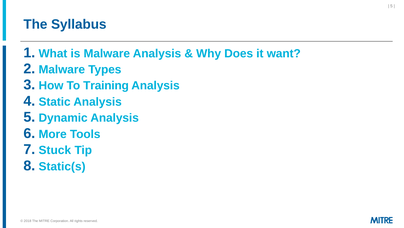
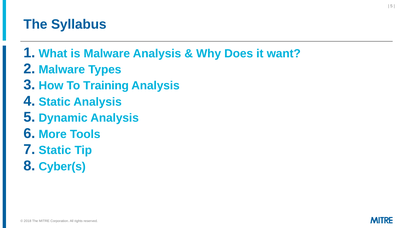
Stuck at (55, 150): Stuck -> Static
Static(s: Static(s -> Cyber(s
